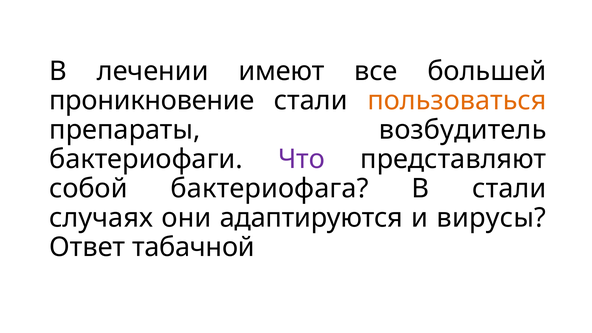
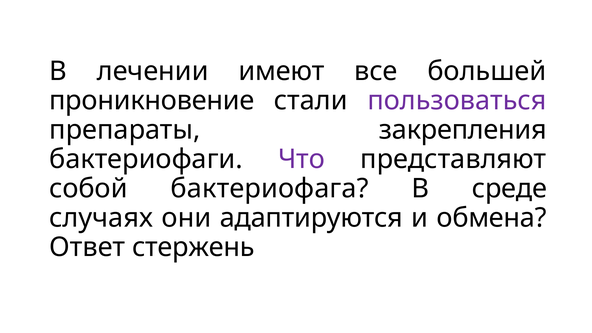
пользоваться colour: orange -> purple
возбудитель: возбудитель -> закрепления
В стали: стали -> среде
вирусы: вирусы -> обмена
табачной: табачной -> стержень
